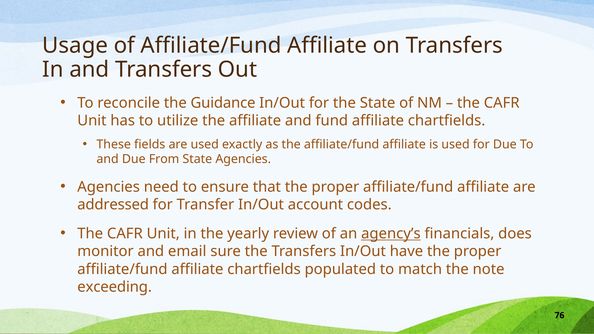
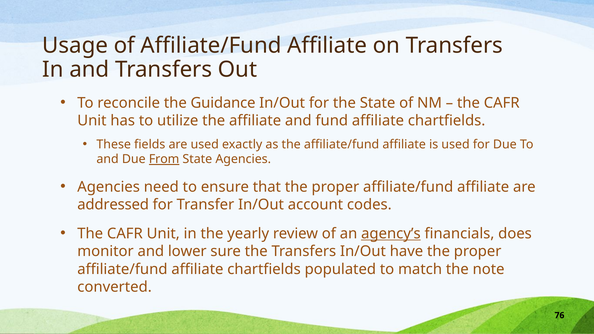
From underline: none -> present
email: email -> lower
exceeding: exceeding -> converted
